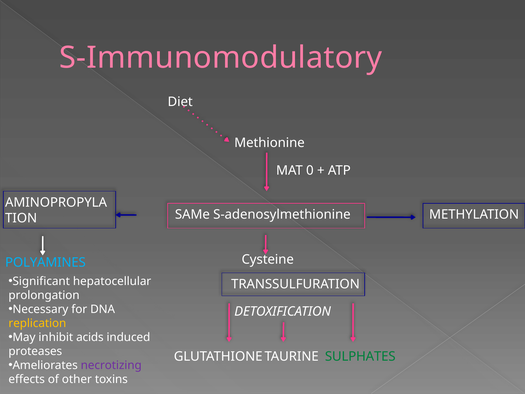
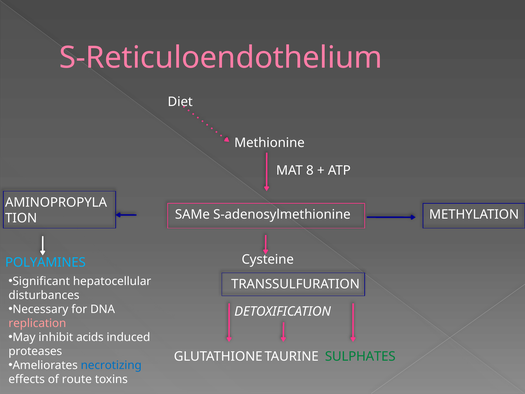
S-Immunomodulatory: S-Immunomodulatory -> S-Reticuloendothelium
0: 0 -> 8
prolongation: prolongation -> disturbances
replication colour: yellow -> pink
necrotizing colour: purple -> blue
other: other -> route
